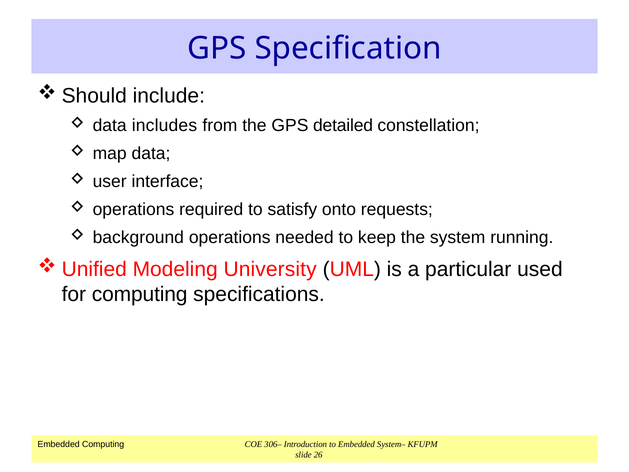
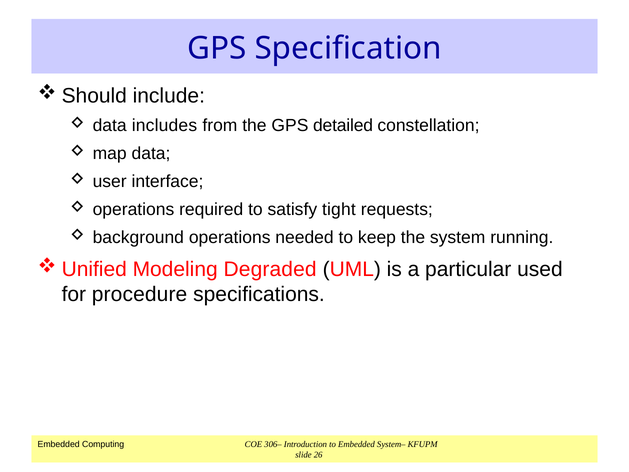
onto: onto -> tight
University: University -> Degraded
for computing: computing -> procedure
